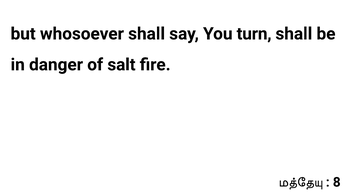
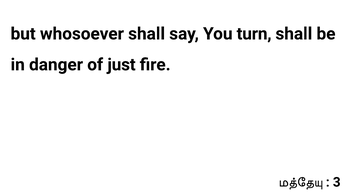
salt: salt -> just
8: 8 -> 3
